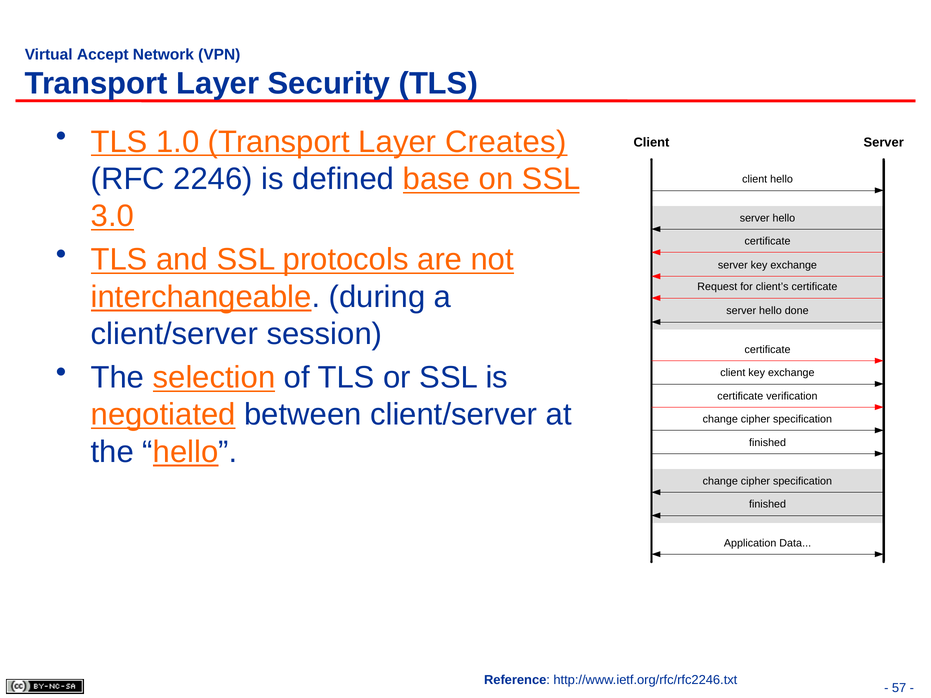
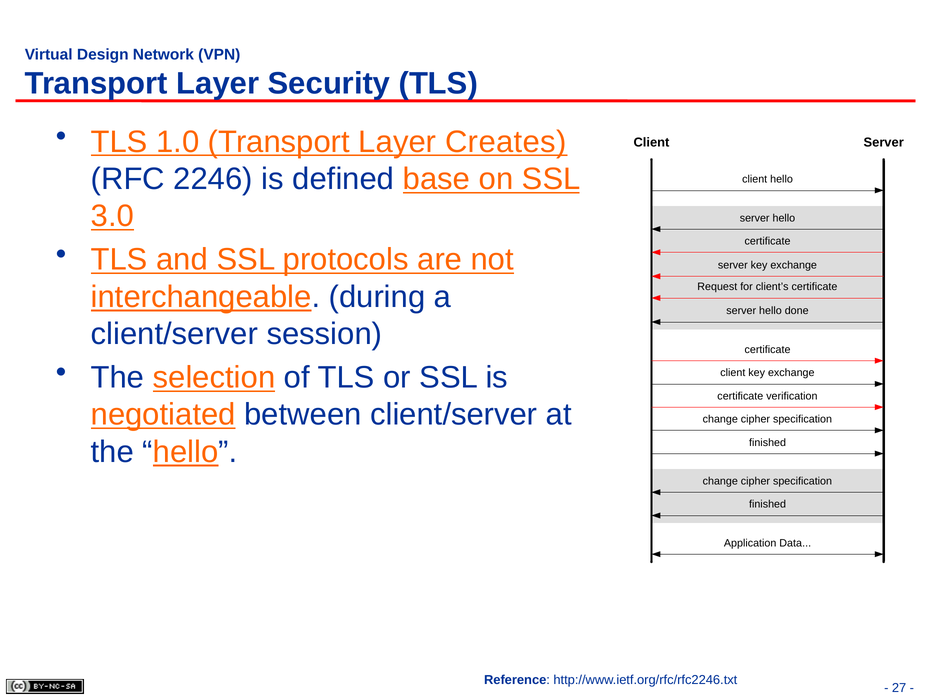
Accept: Accept -> Design
57: 57 -> 27
